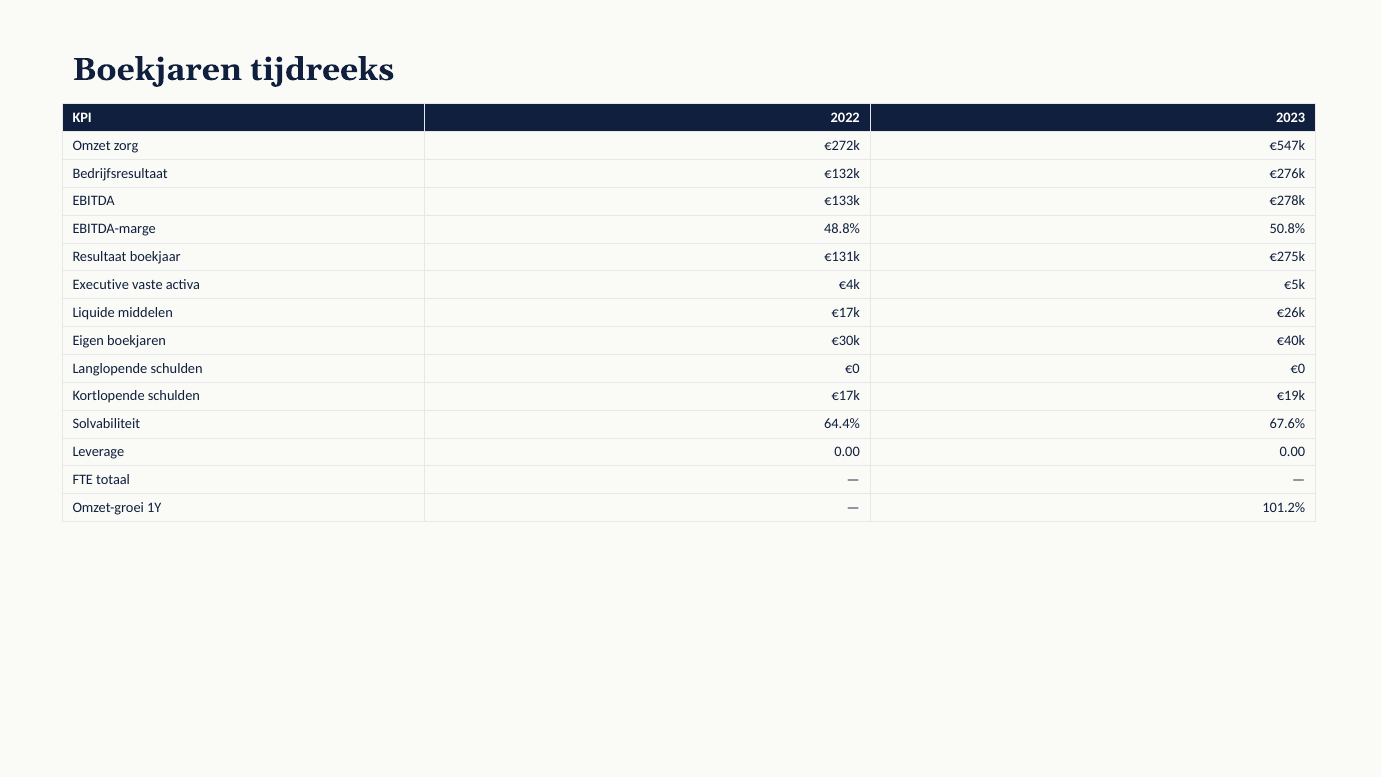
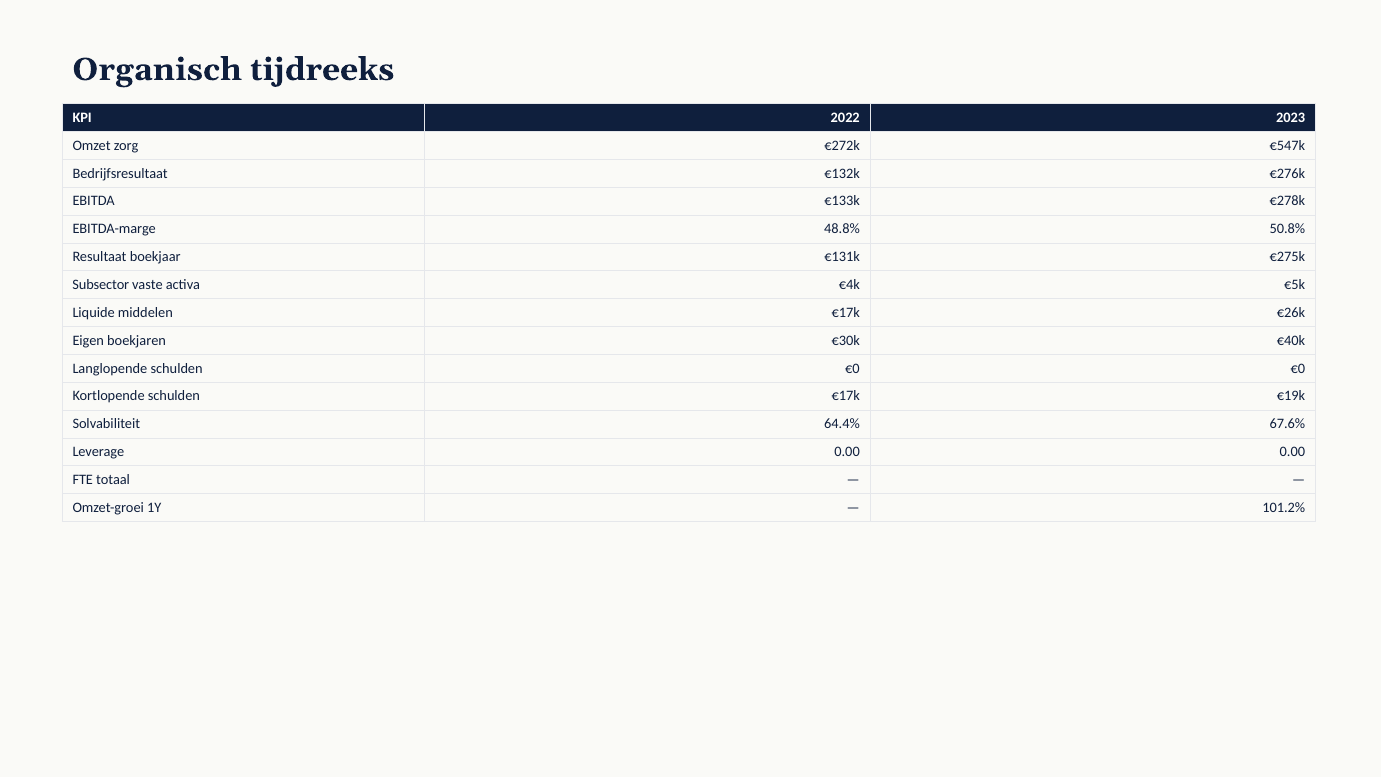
Boekjaren at (157, 69): Boekjaren -> Organisch
Executive: Executive -> Subsector
